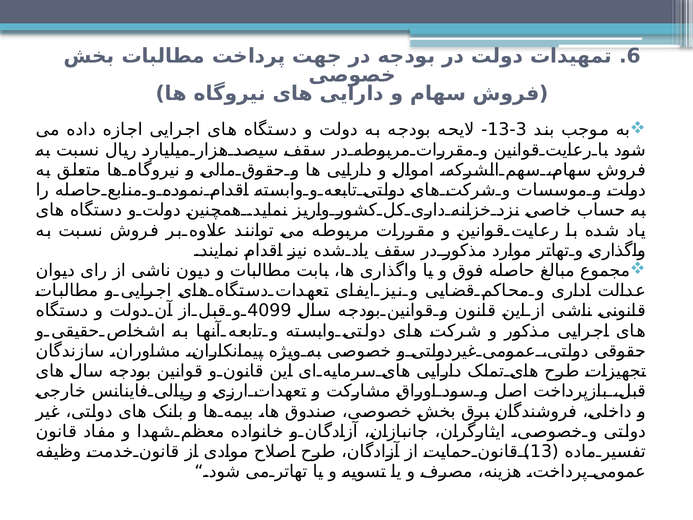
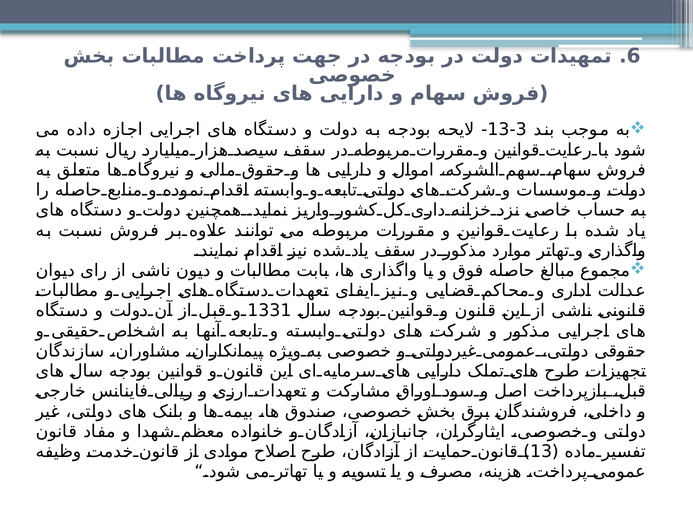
4099: 4099 -> 1331
